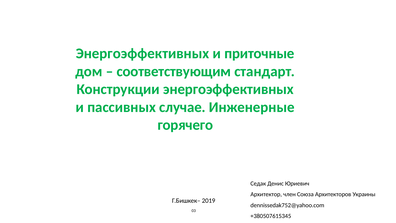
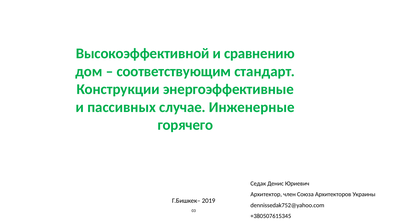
Энергоэффективных at (143, 54): Энергоэффективных -> Высокоэффективной
приточные: приточные -> сравнению
Конструкции энергоэффективных: энергоэффективных -> энергоэффективные
